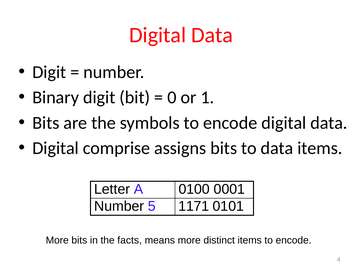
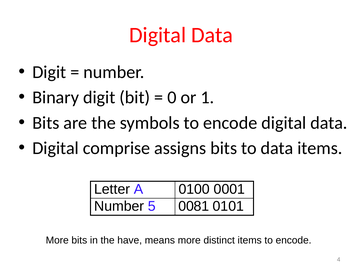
1171: 1171 -> 0081
facts: facts -> have
